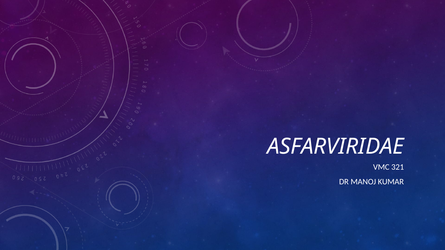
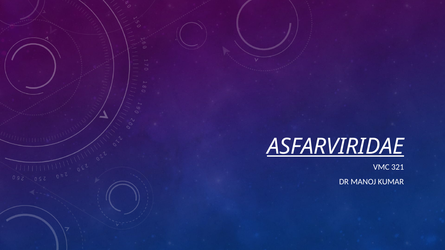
ASFARVIRIDAE underline: none -> present
